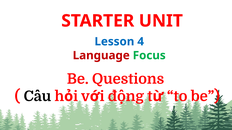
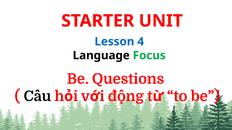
Language colour: red -> black
